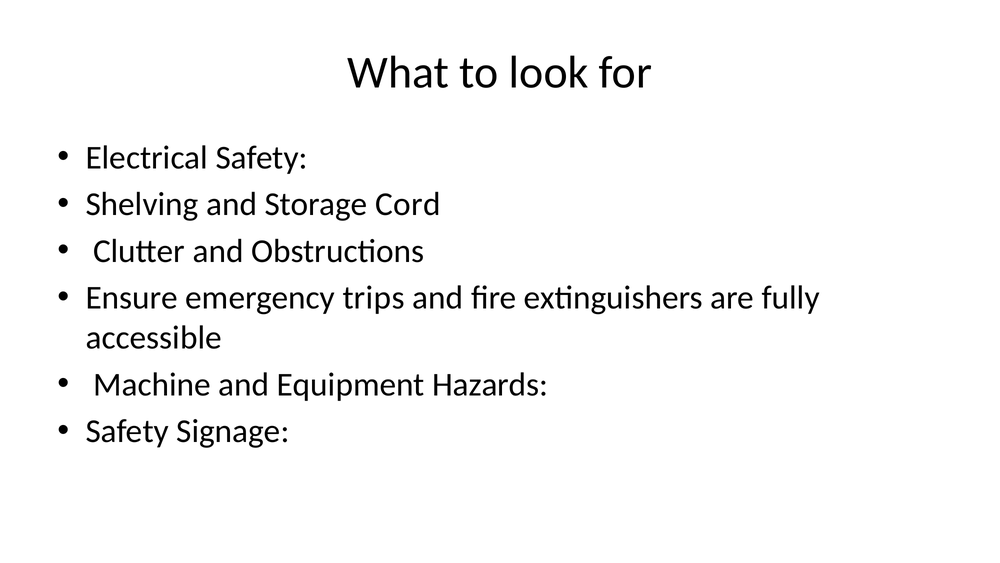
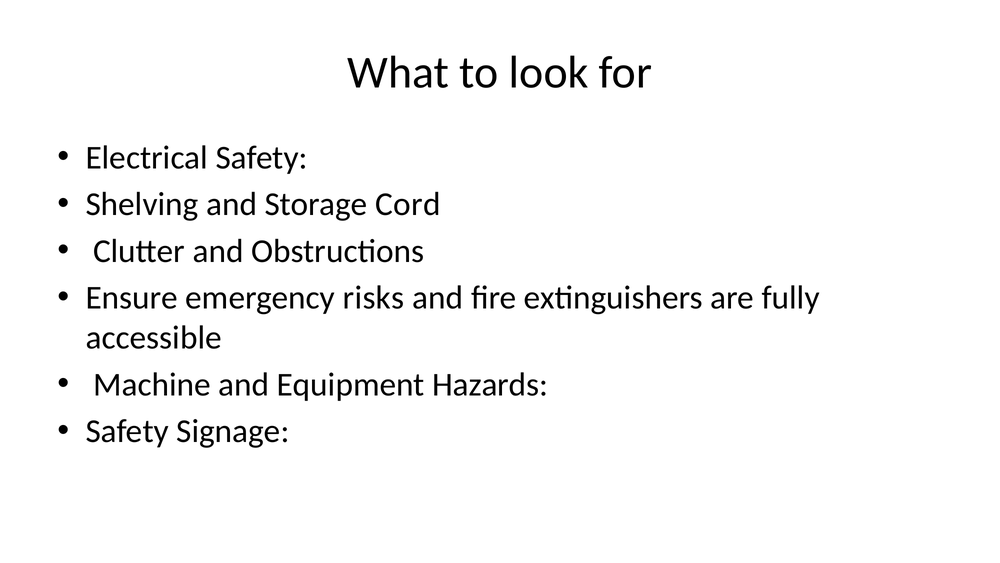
trips: trips -> risks
